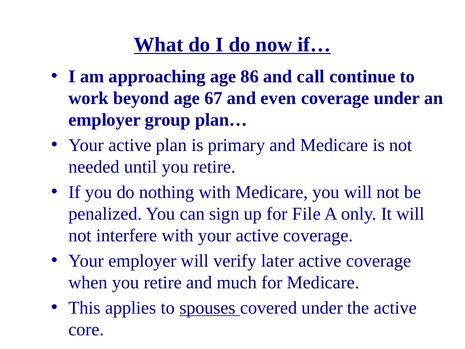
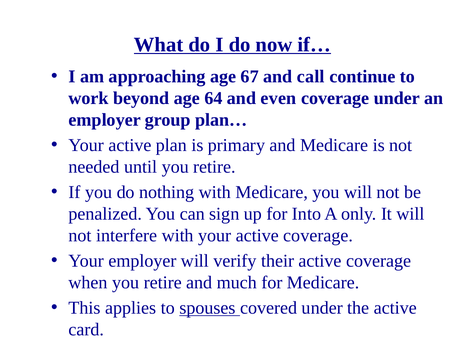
86: 86 -> 67
67: 67 -> 64
File: File -> Into
later: later -> their
core: core -> card
